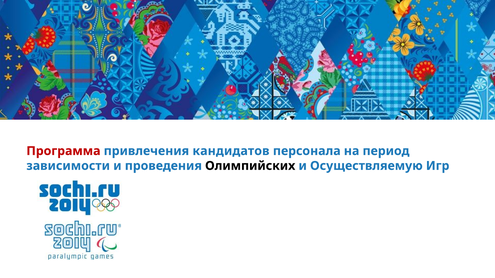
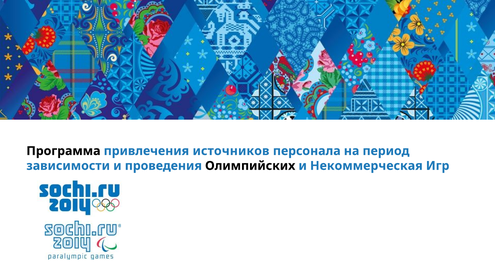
Программа colour: red -> black
кандидатов: кандидатов -> источников
Осуществляемую: Осуществляемую -> Некоммерческая
